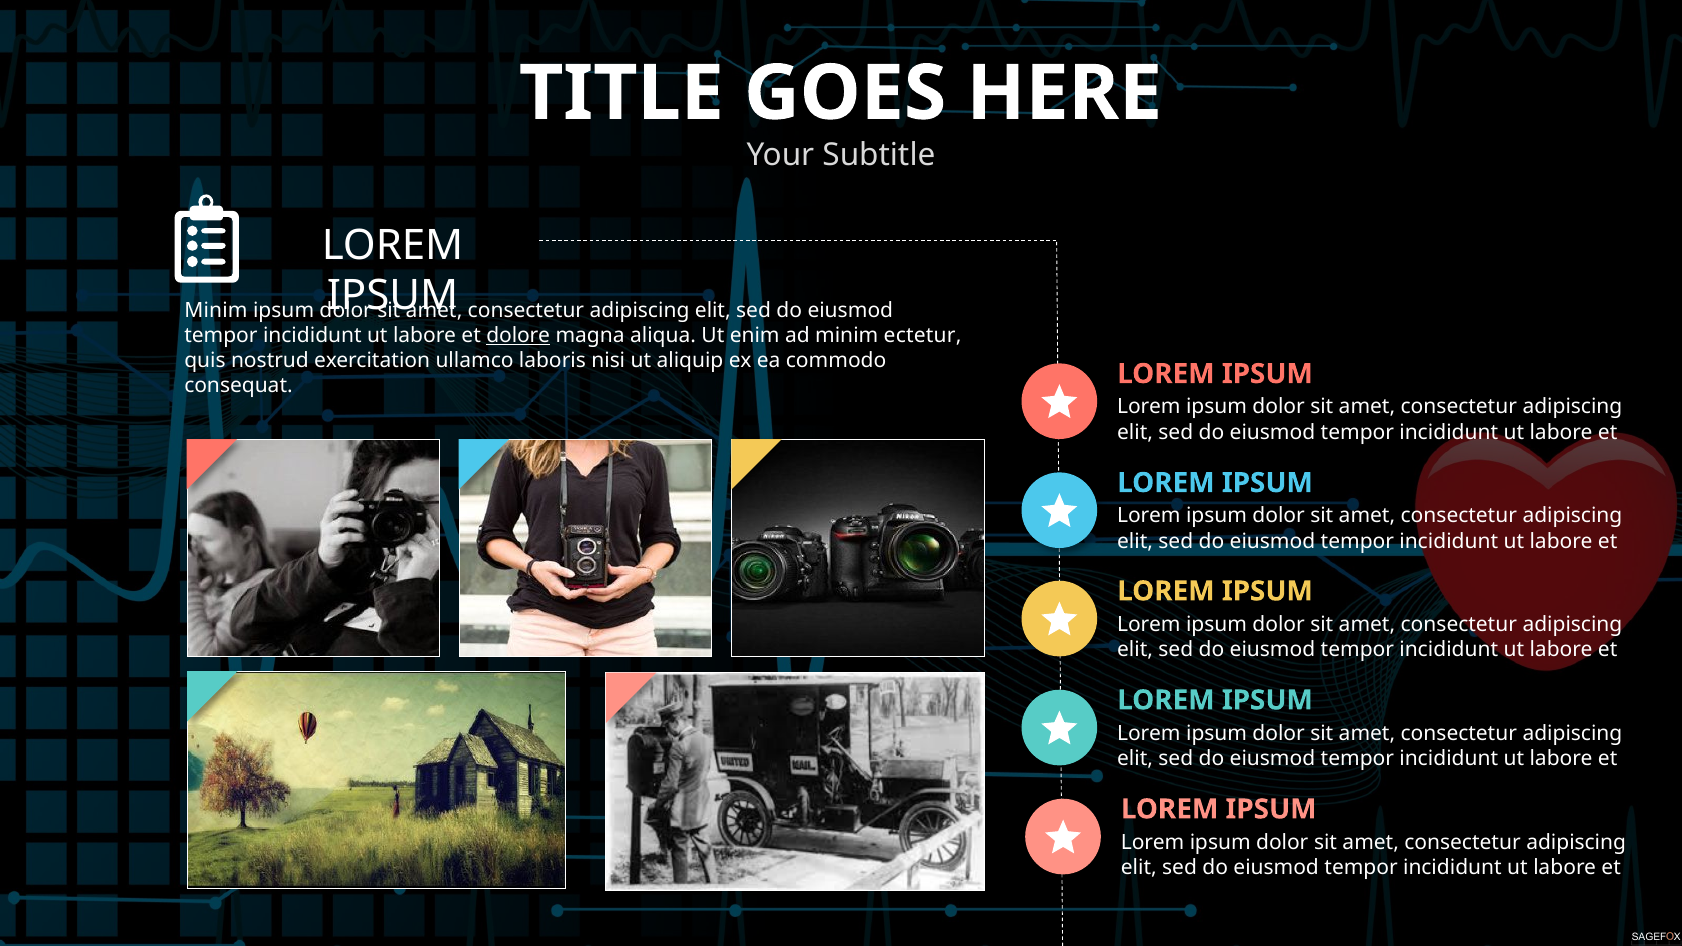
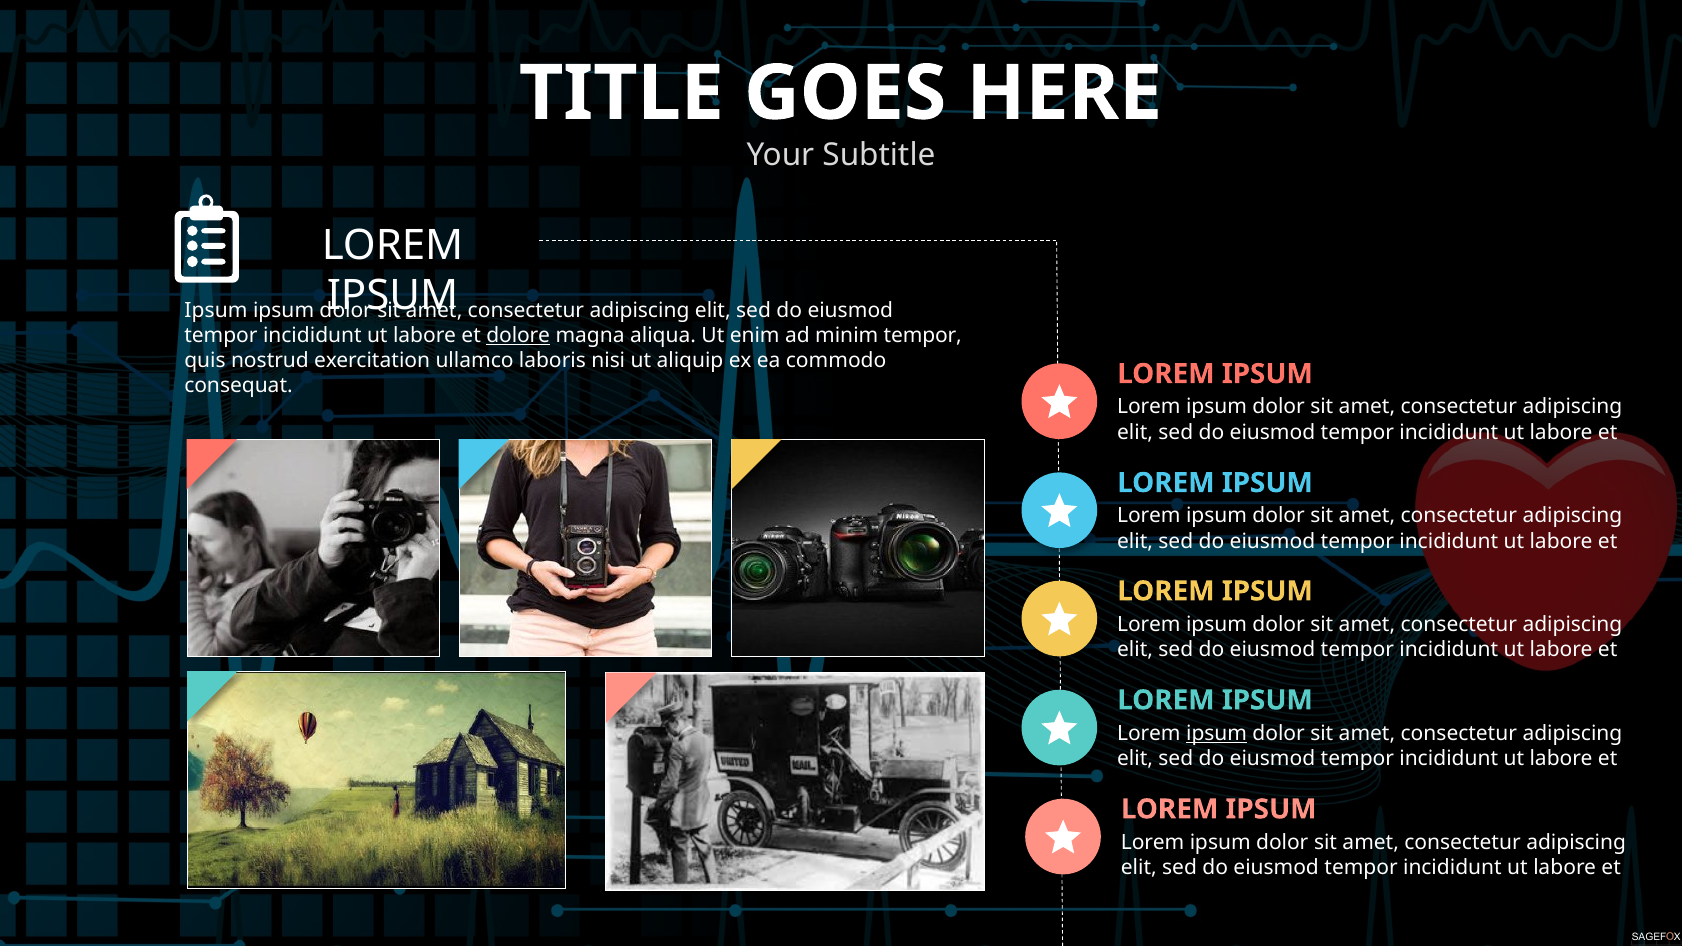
Minim at (216, 310): Minim -> Ipsum
minim ectetur: ectetur -> tempor
ipsum at (1217, 733) underline: none -> present
